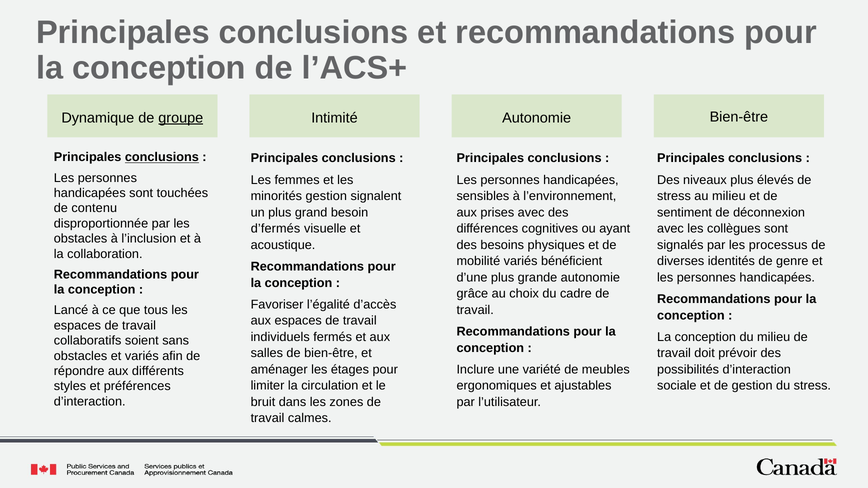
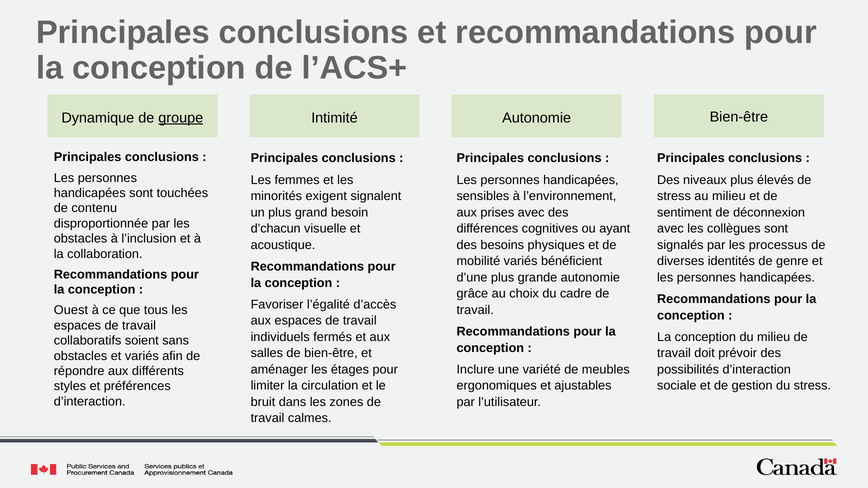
conclusions at (162, 157) underline: present -> none
minorités gestion: gestion -> exigent
d’fermés: d’fermés -> d’chacun
Lancé: Lancé -> Ouest
